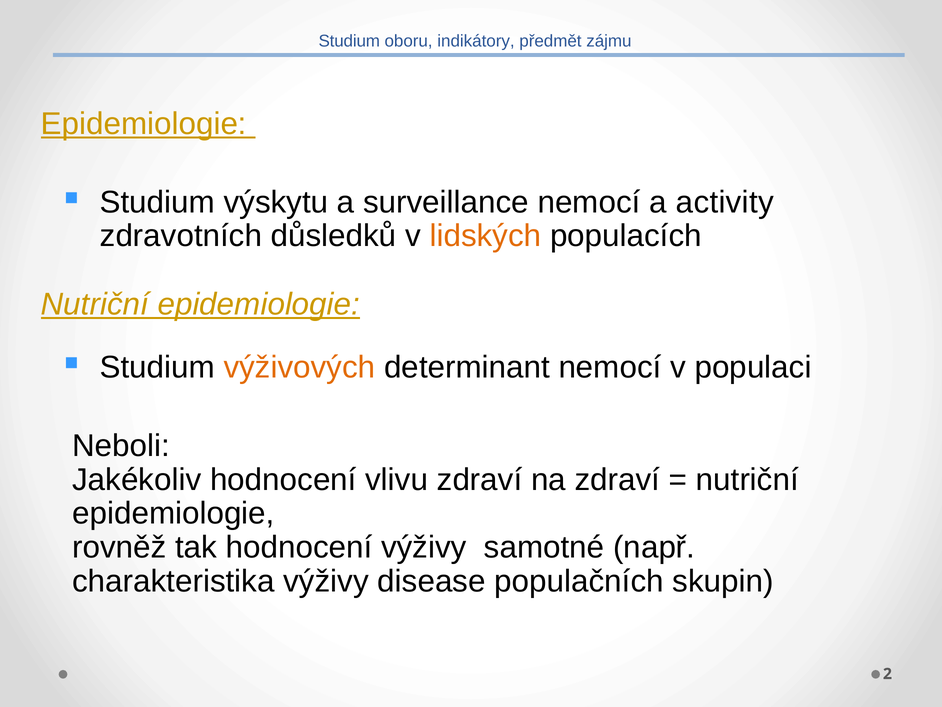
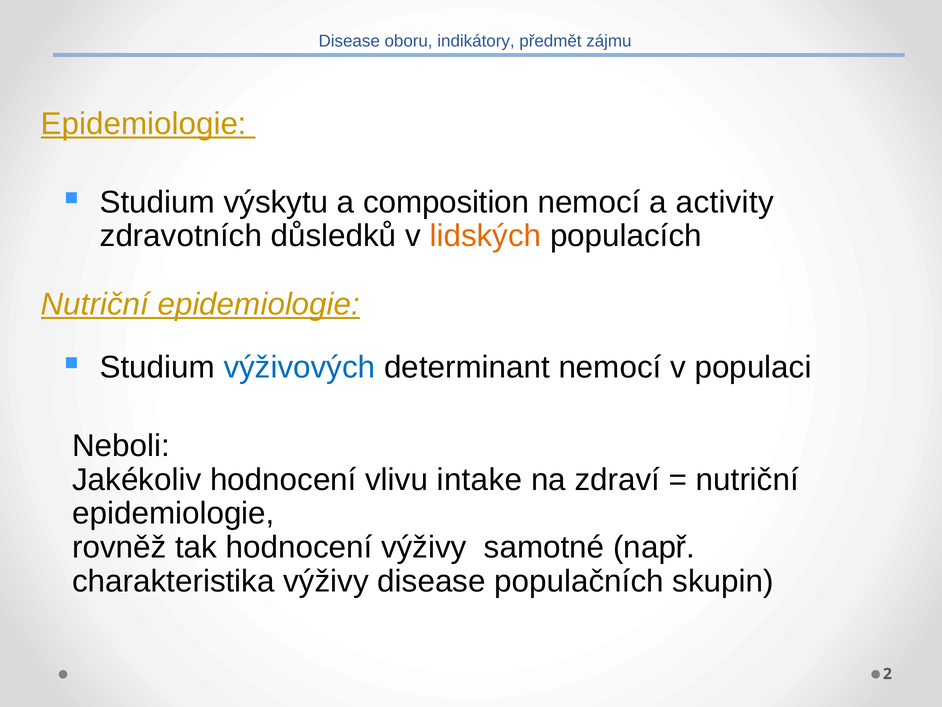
Studium at (349, 41): Studium -> Disease
surveillance: surveillance -> composition
výživových colour: orange -> blue
vlivu zdraví: zdraví -> intake
